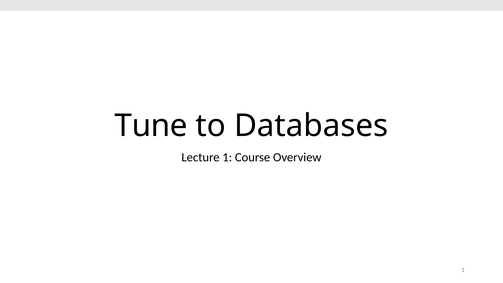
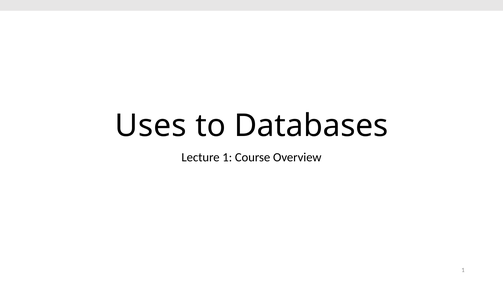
Tune: Tune -> Uses
